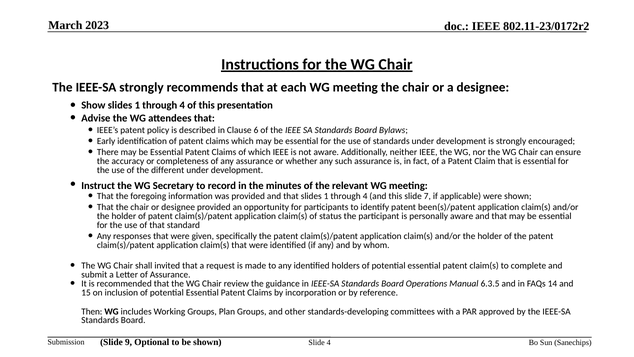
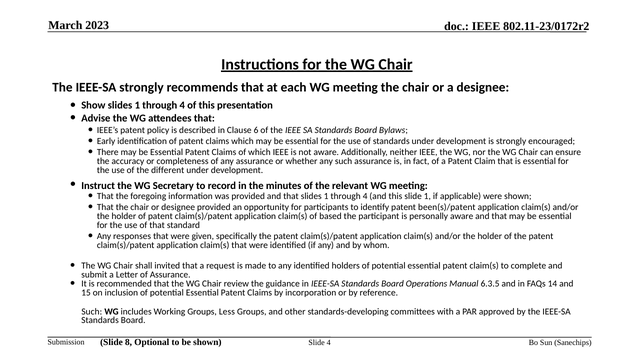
slide 7: 7 -> 1
status: status -> based
Then at (92, 311): Then -> Such
Plan: Plan -> Less
9: 9 -> 8
